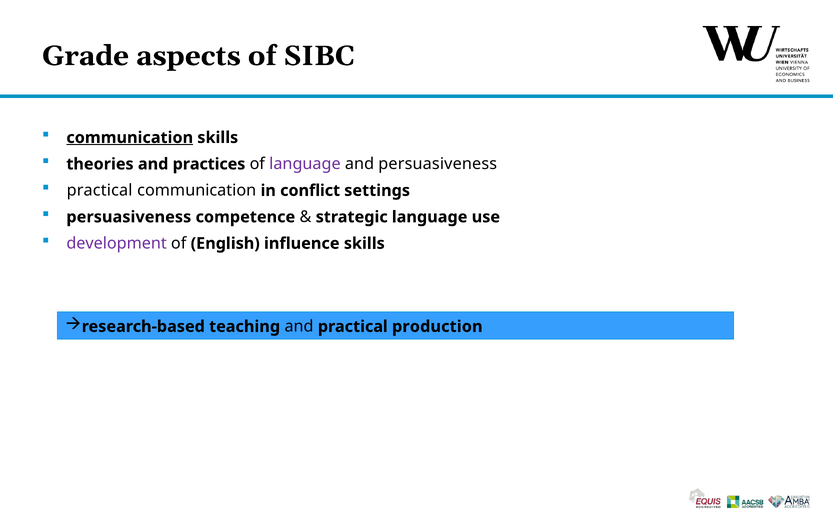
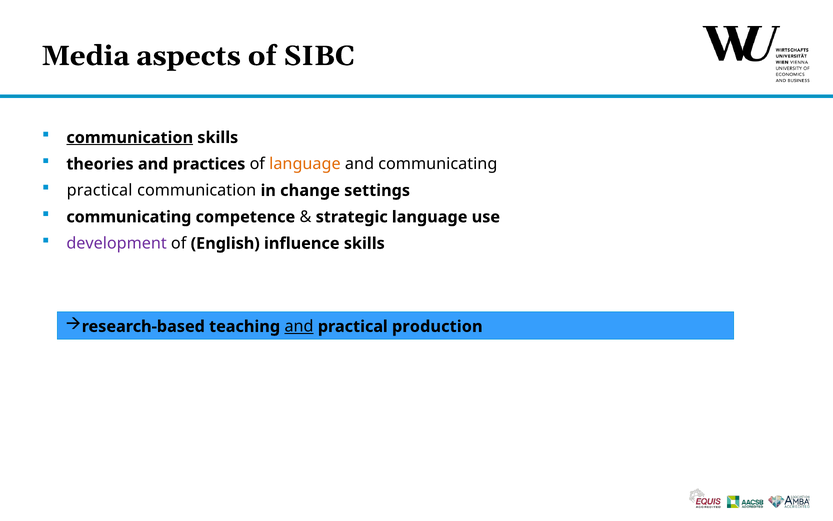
Grade: Grade -> Media
language at (305, 164) colour: purple -> orange
and persuasiveness: persuasiveness -> communicating
conflict: conflict -> change
persuasiveness at (129, 217): persuasiveness -> communicating
and at (299, 326) underline: none -> present
